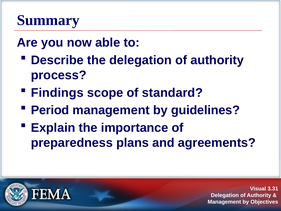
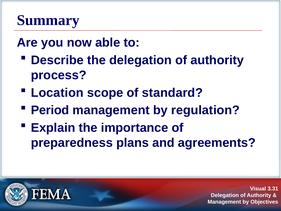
Findings: Findings -> Location
guidelines: guidelines -> regulation
